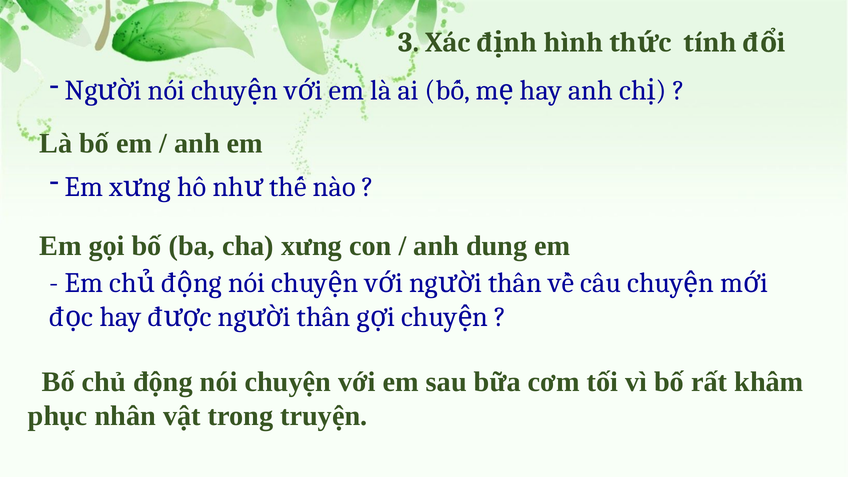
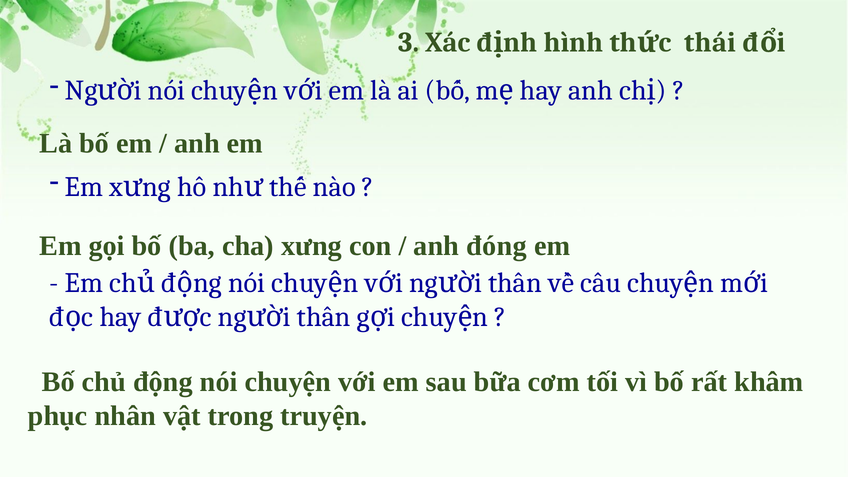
tính: tính -> thái
dung: dung -> đóng
